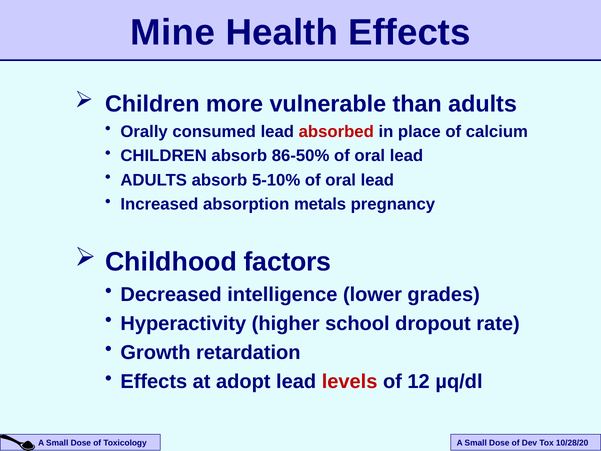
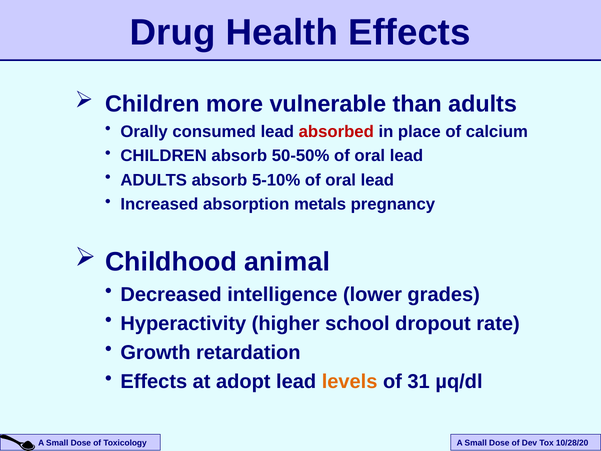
Mine: Mine -> Drug
86-50%: 86-50% -> 50-50%
factors: factors -> animal
levels colour: red -> orange
12: 12 -> 31
